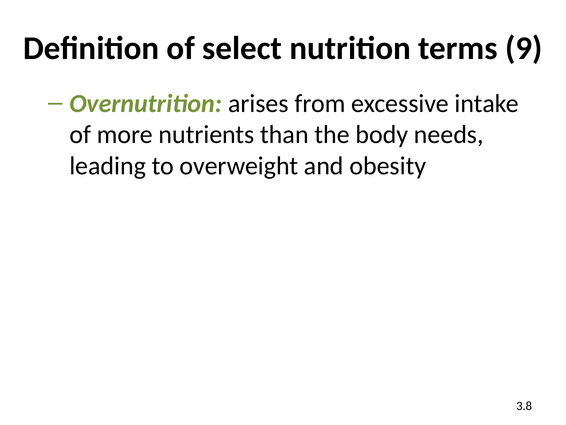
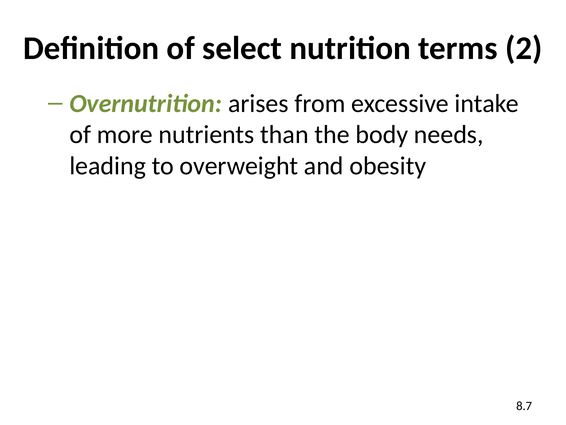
9: 9 -> 2
3.8: 3.8 -> 8.7
